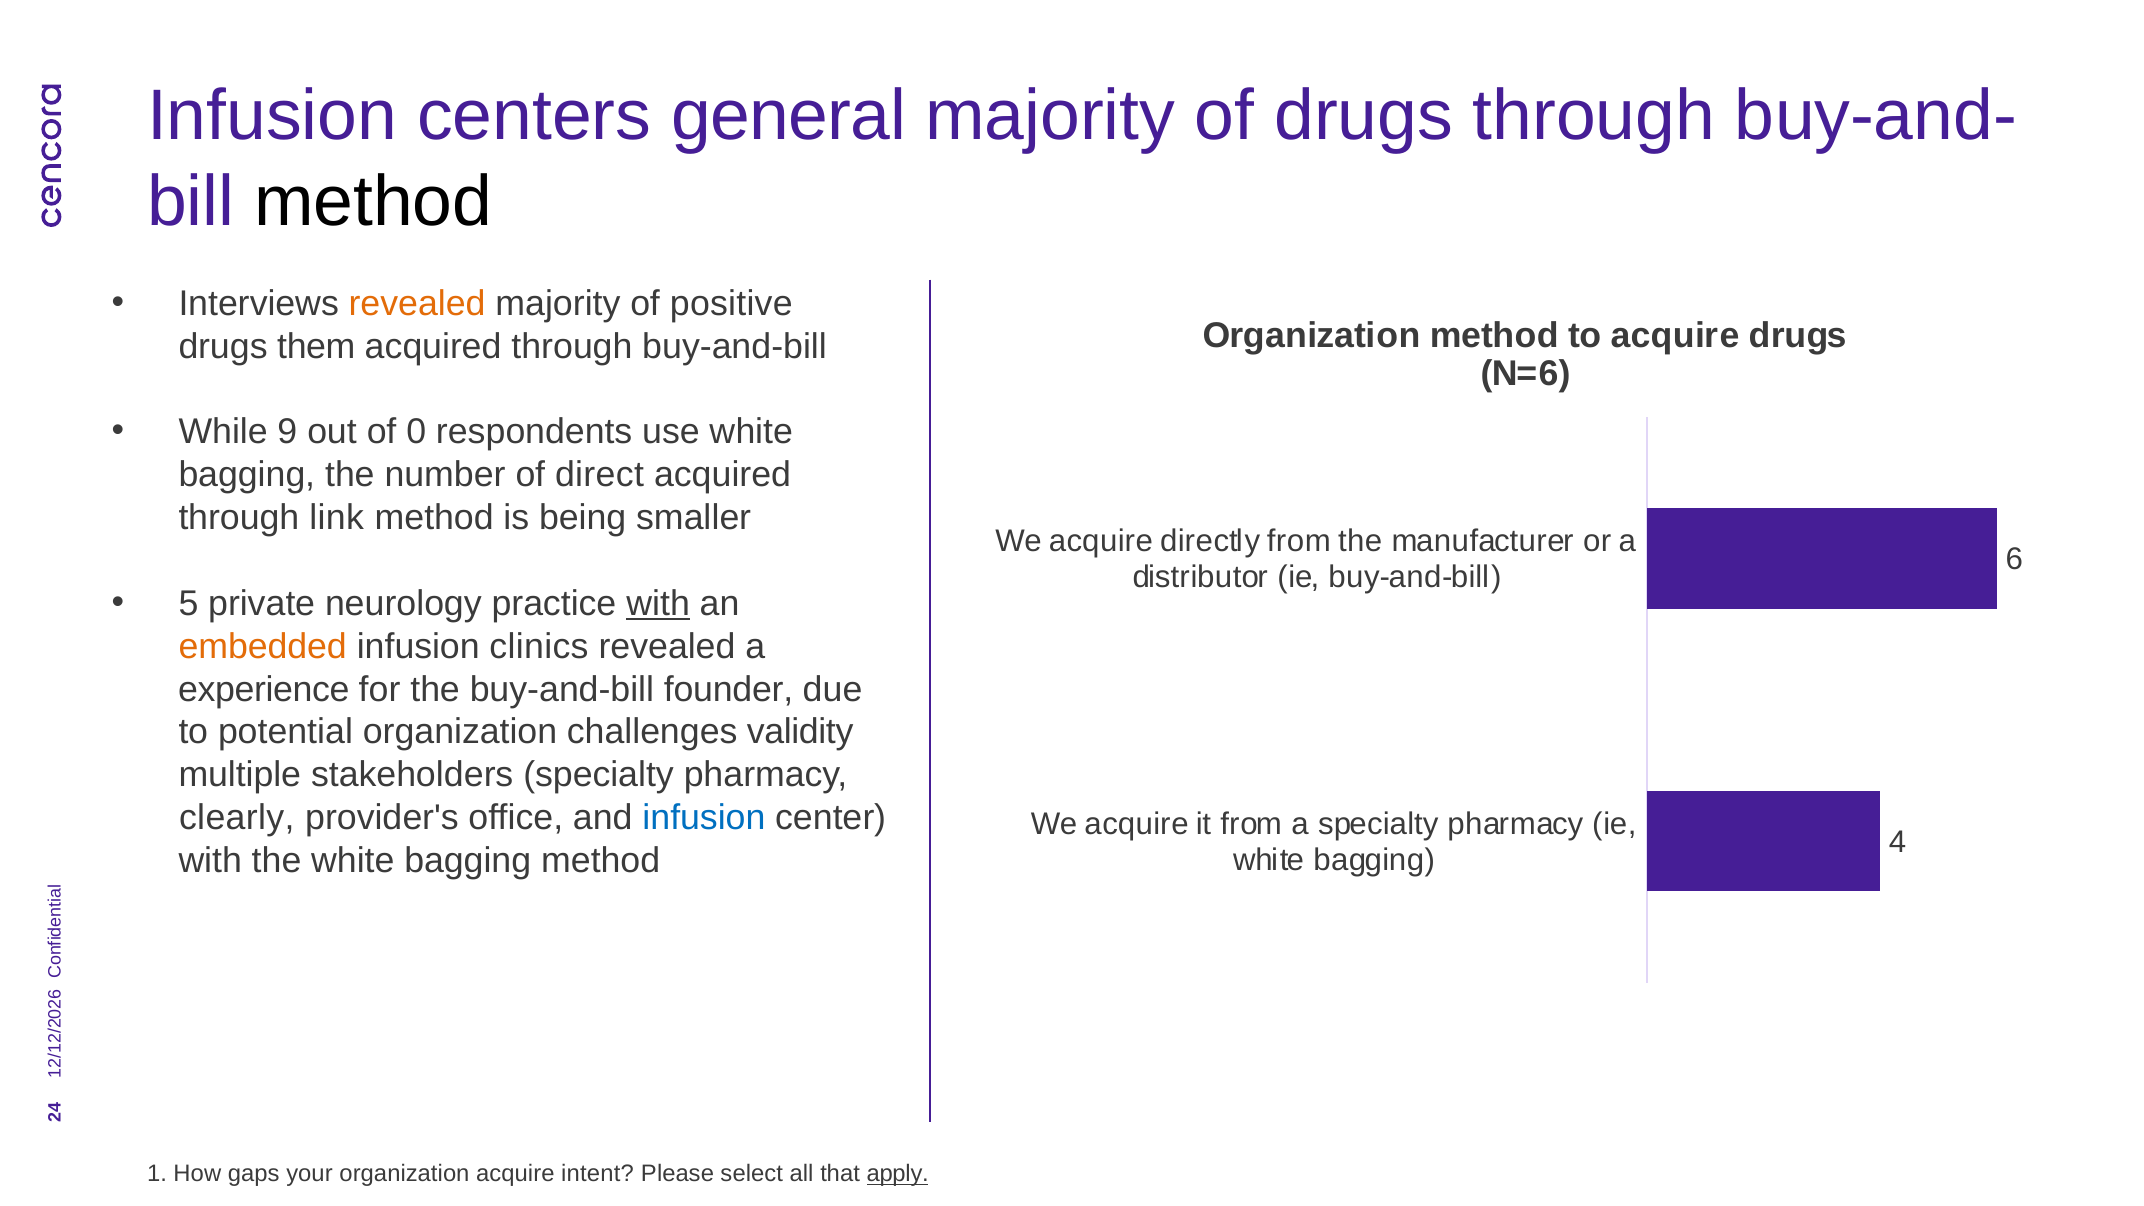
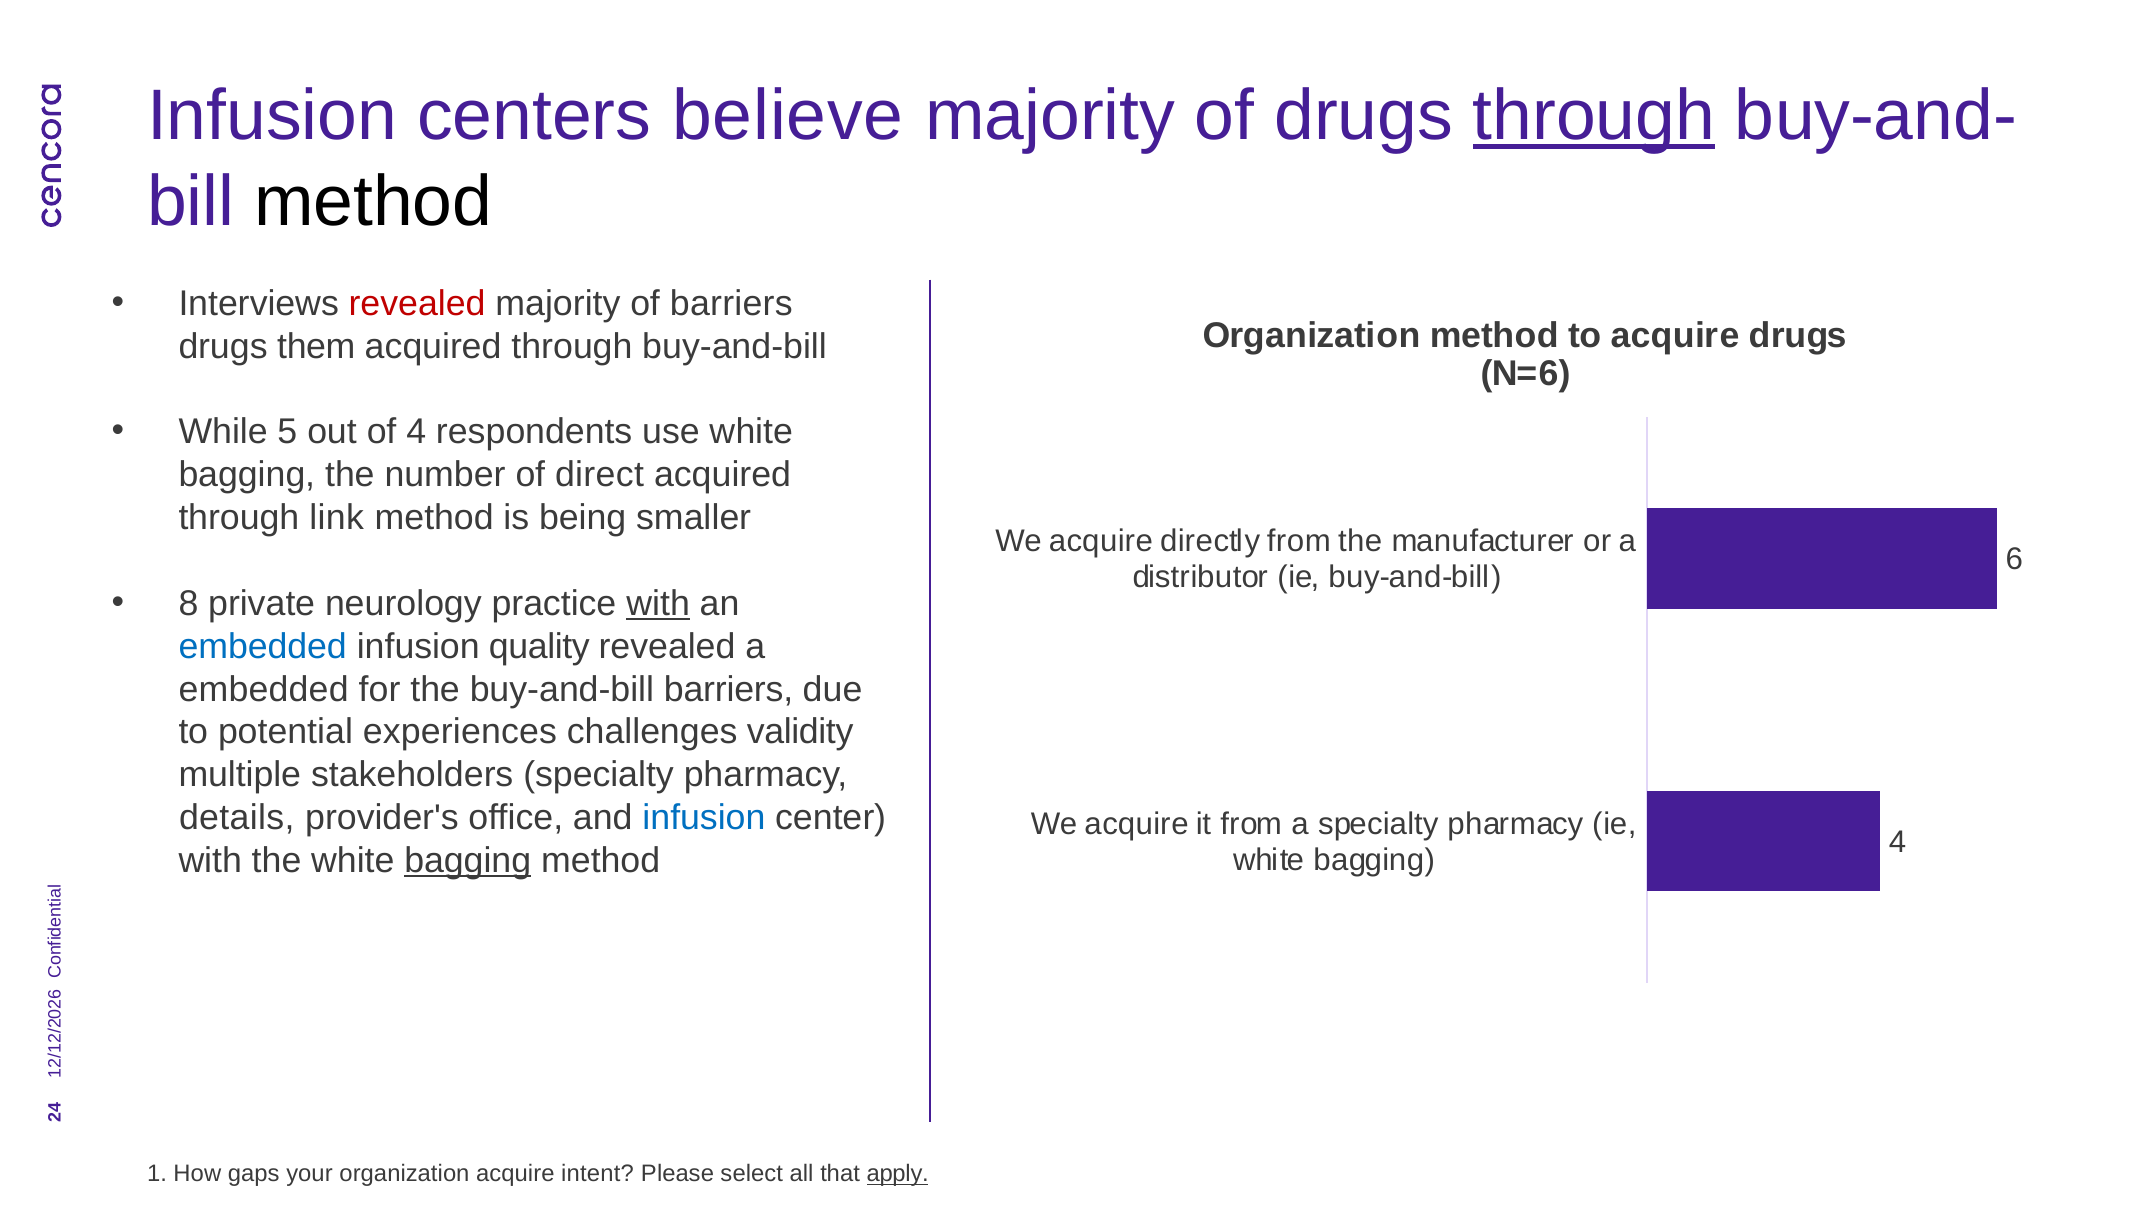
general: general -> believe
through at (1594, 116) underline: none -> present
revealed at (417, 303) colour: orange -> red
of positive: positive -> barriers
9: 9 -> 5
of 0: 0 -> 4
5: 5 -> 8
embedded at (263, 646) colour: orange -> blue
clinics: clinics -> quality
experience at (264, 689): experience -> embedded
buy-and-bill founder: founder -> barriers
potential organization: organization -> experiences
clearly: clearly -> details
bagging at (468, 861) underline: none -> present
